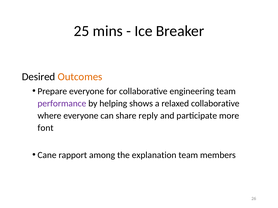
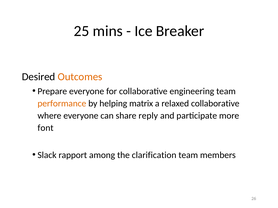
performance colour: purple -> orange
shows: shows -> matrix
Cane: Cane -> Slack
explanation: explanation -> clarification
